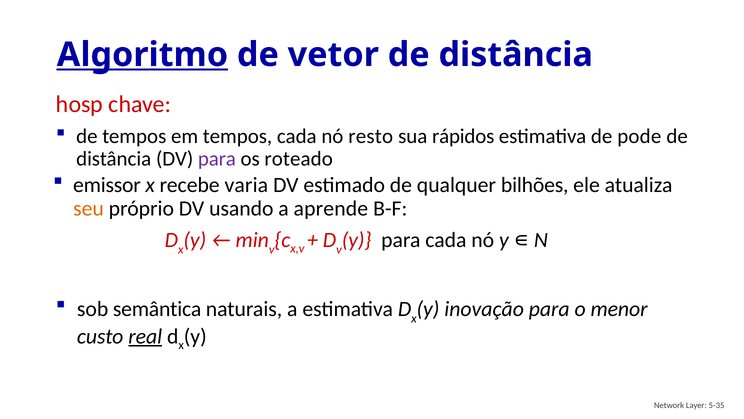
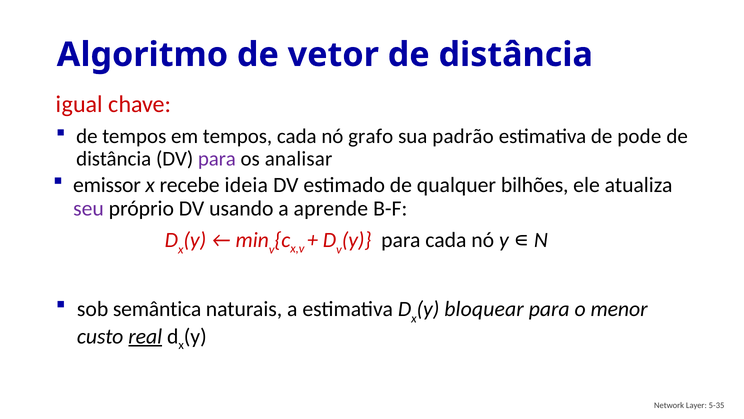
Algoritmo underline: present -> none
hosp: hosp -> igual
resto: resto -> grafo
rápidos: rápidos -> padrão
roteado: roteado -> analisar
varia: varia -> ideia
seu colour: orange -> purple
inovação: inovação -> bloquear
